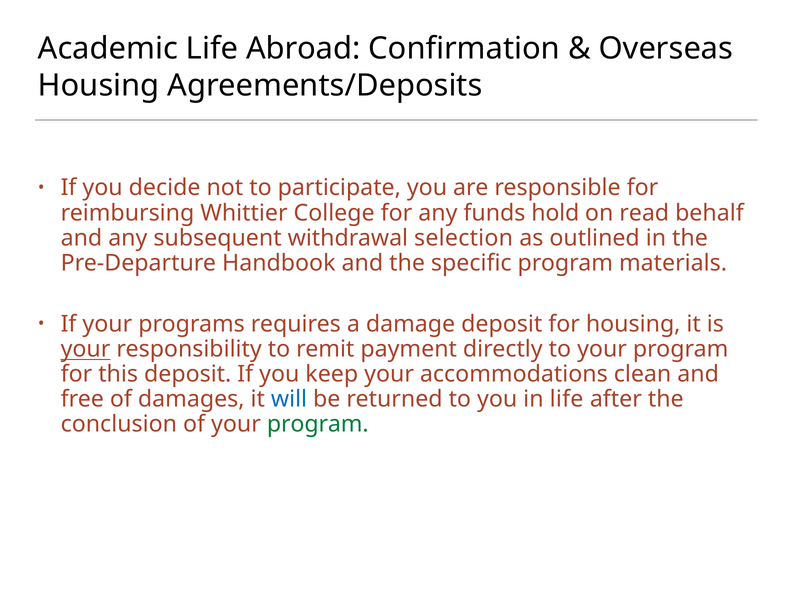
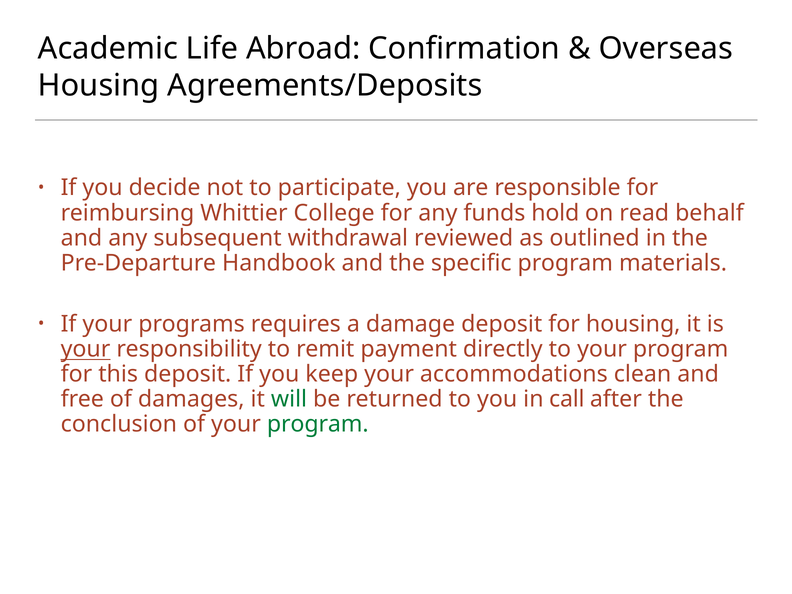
selection: selection -> reviewed
will colour: blue -> green
in life: life -> call
